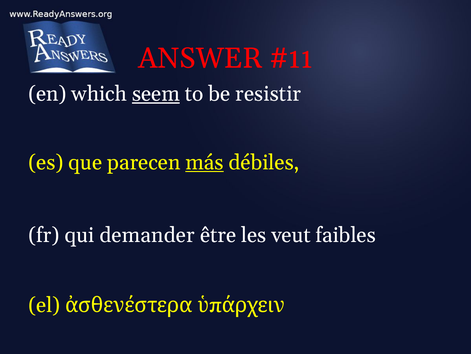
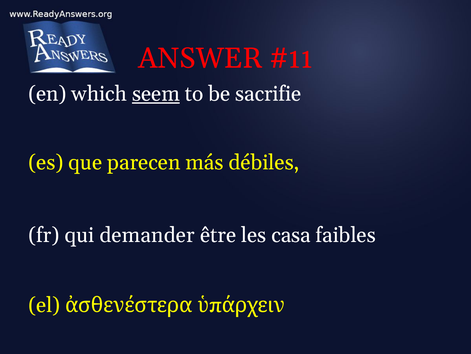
resistir: resistir -> sacrifie
más underline: present -> none
veut: veut -> casa
